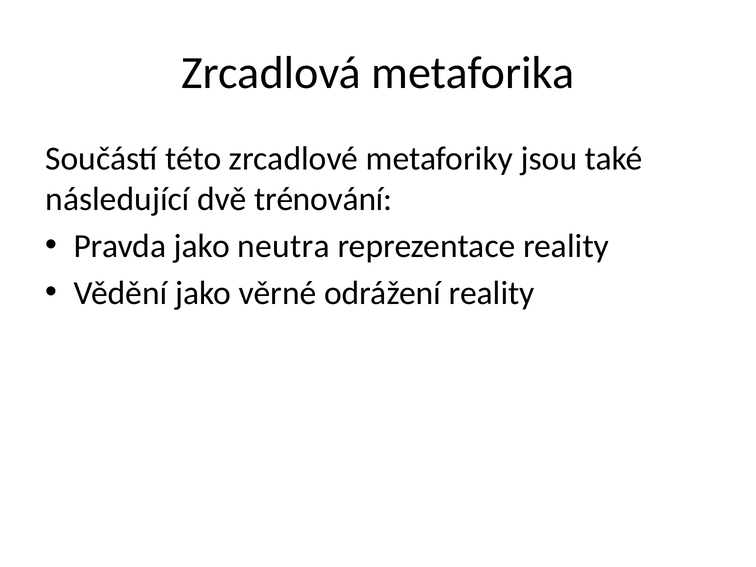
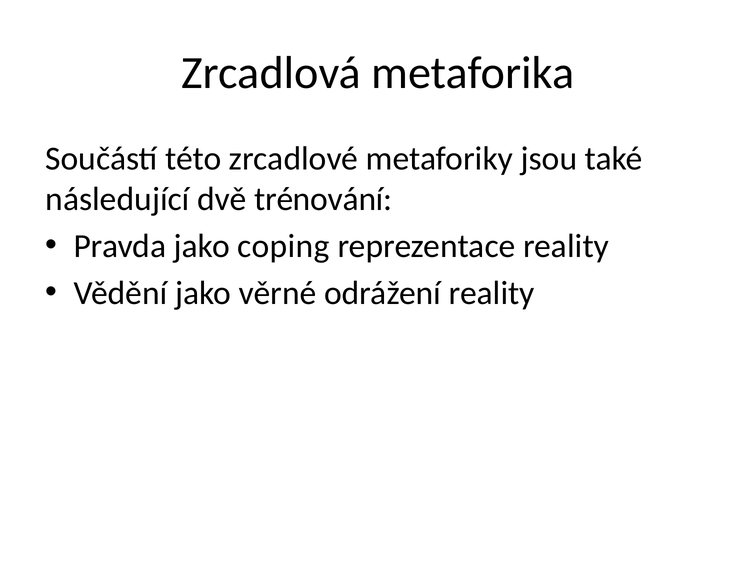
neutra: neutra -> coping
